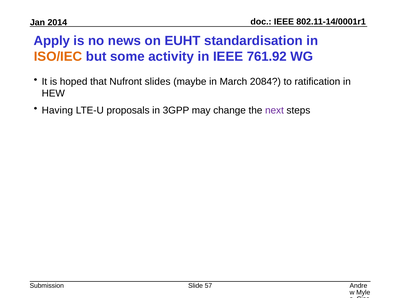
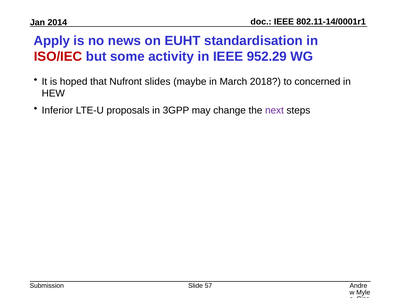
ISO/IEC colour: orange -> red
761.92: 761.92 -> 952.29
2084: 2084 -> 2018
ratification: ratification -> concerned
Having: Having -> Inferior
